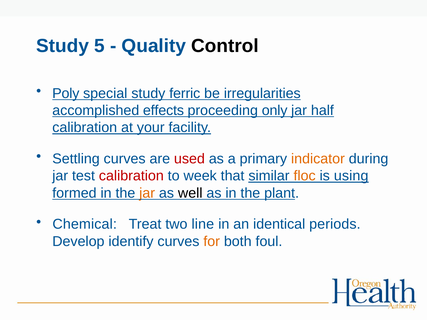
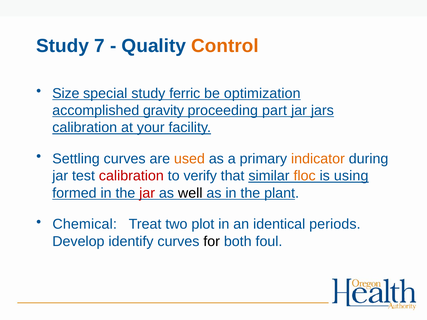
5: 5 -> 7
Control colour: black -> orange
Poly: Poly -> Size
irregularities: irregularities -> optimization
effects: effects -> gravity
only: only -> part
half: half -> jars
used colour: red -> orange
week: week -> verify
jar at (147, 193) colour: orange -> red
line: line -> plot
for colour: orange -> black
